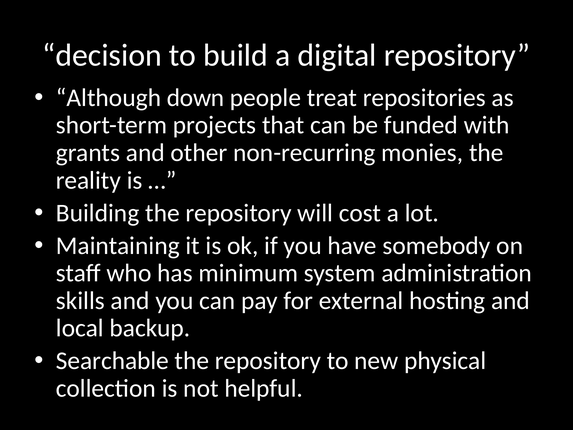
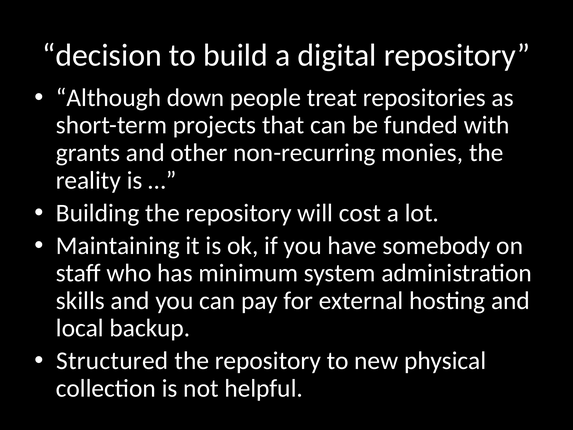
Searchable: Searchable -> Structured
